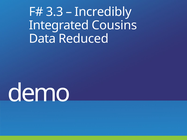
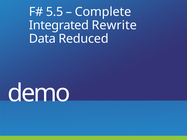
3.3: 3.3 -> 5.5
Incredibly: Incredibly -> Complete
Cousins: Cousins -> Rewrite
